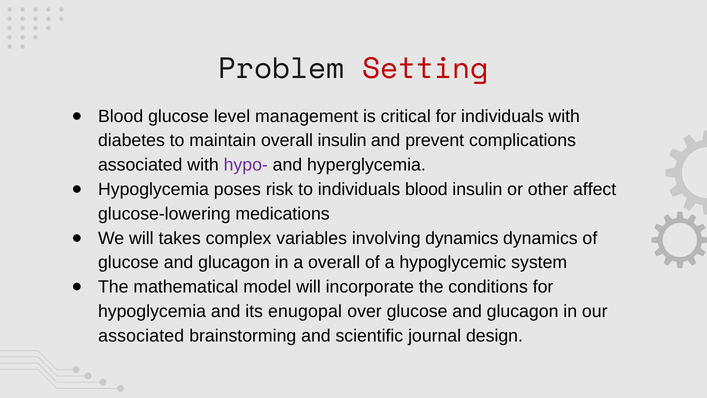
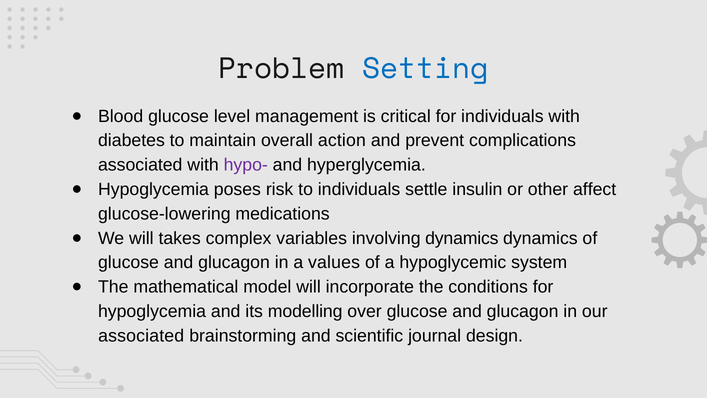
Setting colour: red -> blue
overall insulin: insulin -> action
individuals blood: blood -> settle
a overall: overall -> values
enugopal: enugopal -> modelling
